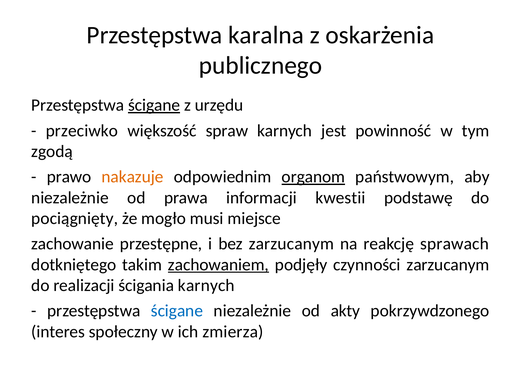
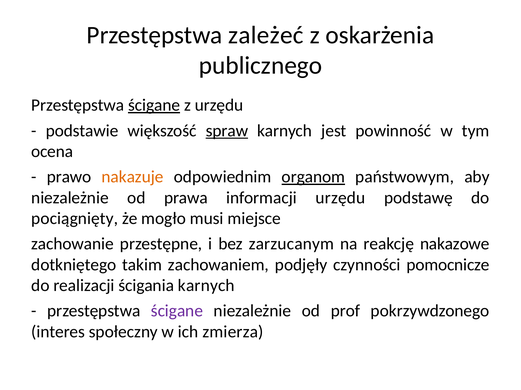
karalna: karalna -> zależeć
przeciwko: przeciwko -> podstawie
spraw underline: none -> present
zgodą: zgodą -> ocena
informacji kwestii: kwestii -> urzędu
sprawach: sprawach -> nakazowe
zachowaniem underline: present -> none
czynności zarzucanym: zarzucanym -> pomocnicze
ścigane at (177, 312) colour: blue -> purple
akty: akty -> prof
